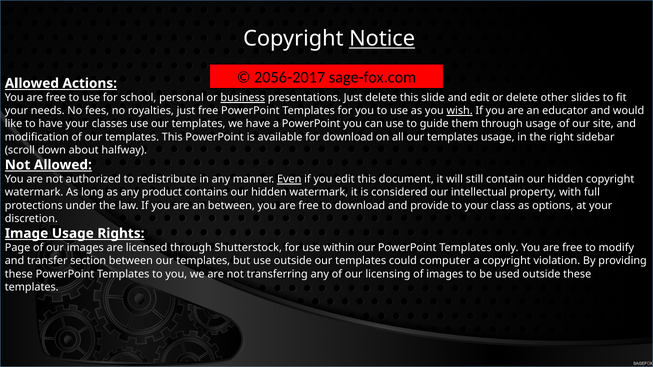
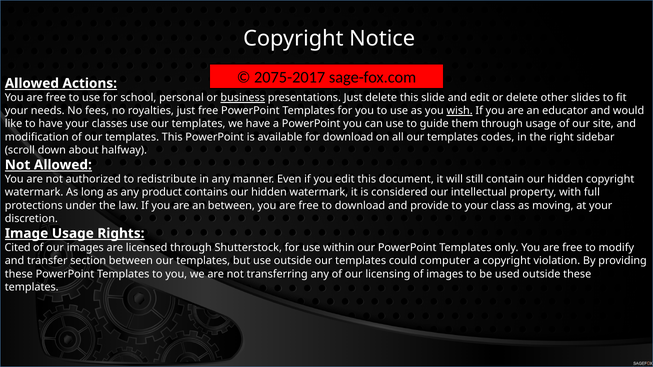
Notice underline: present -> none
2056-2017: 2056-2017 -> 2075-2017
templates usage: usage -> codes
Even underline: present -> none
options: options -> moving
Page: Page -> Cited
